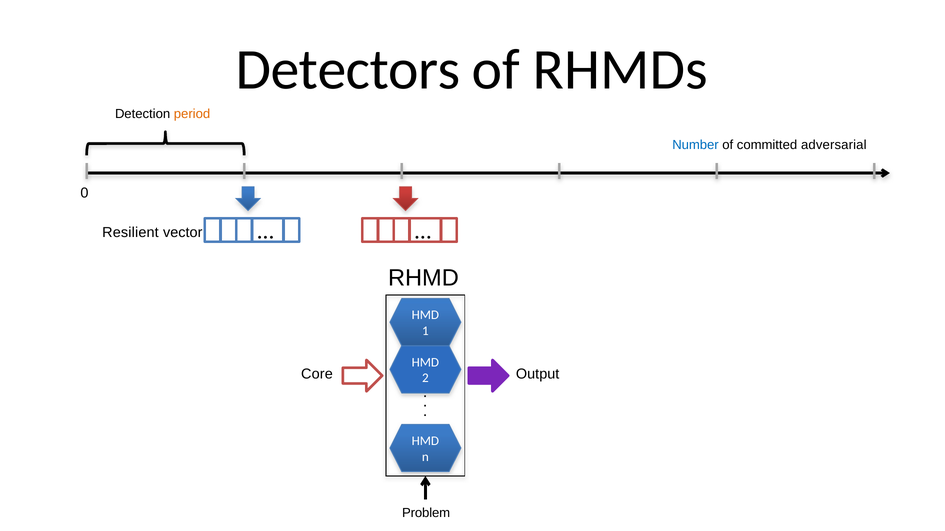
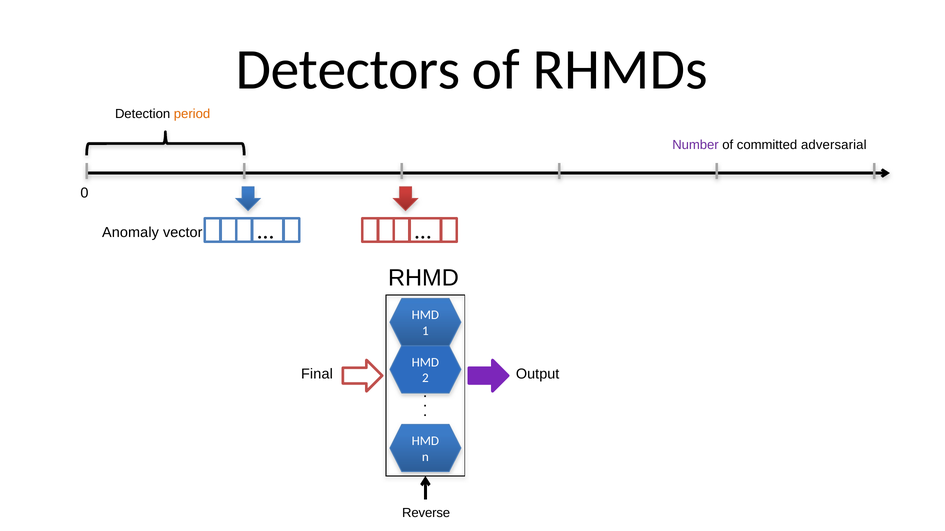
Number colour: blue -> purple
Resilient: Resilient -> Anomaly
Core: Core -> Final
Problem: Problem -> Reverse
